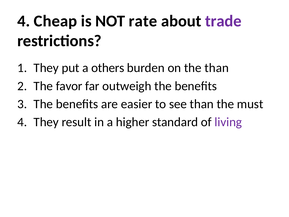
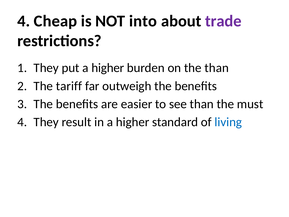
rate: rate -> into
put a others: others -> higher
favor: favor -> tariff
living colour: purple -> blue
